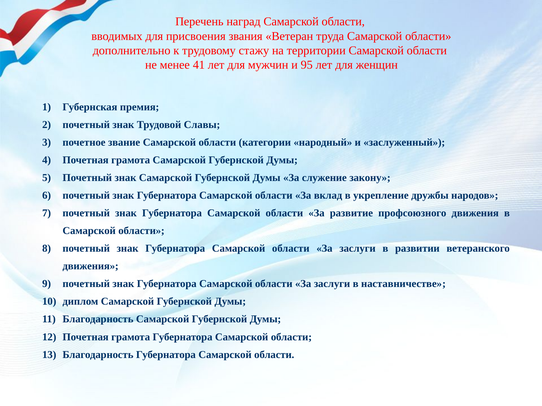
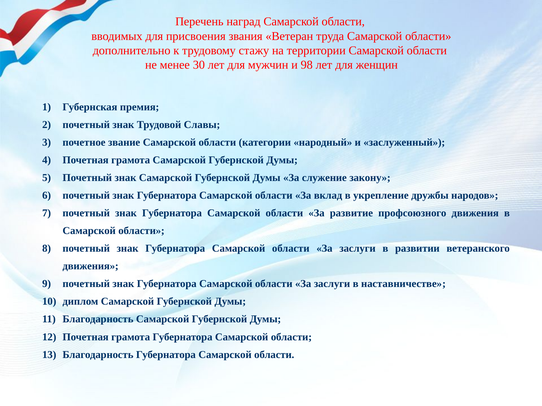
41: 41 -> 30
95: 95 -> 98
